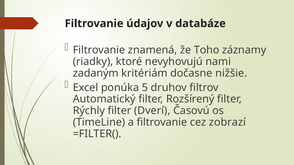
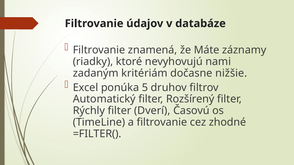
Toho: Toho -> Máte
zobrazí: zobrazí -> zhodné
